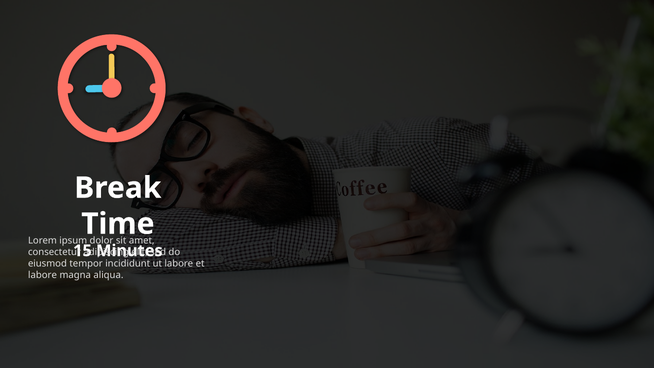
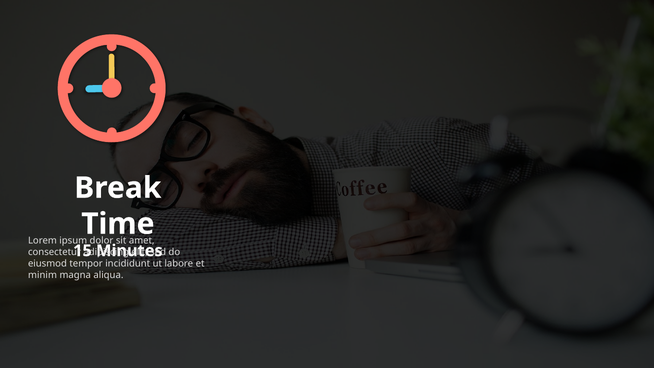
labore at (42, 275): labore -> minim
